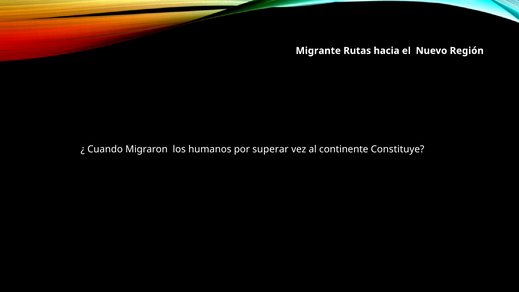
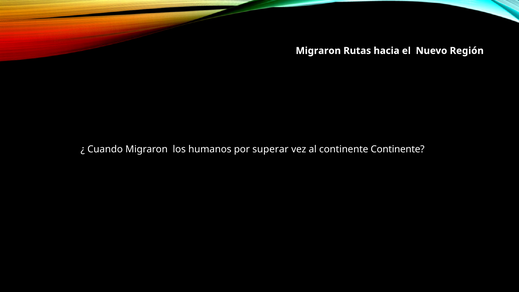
Migrante at (318, 51): Migrante -> Migraron
continente Constituye: Constituye -> Continente
